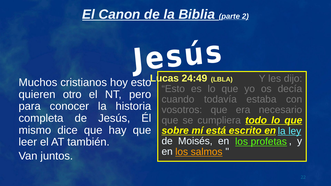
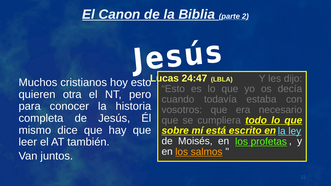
24:49: 24:49 -> 24:47
otro: otro -> otra
